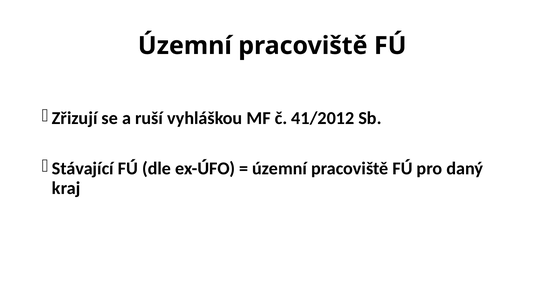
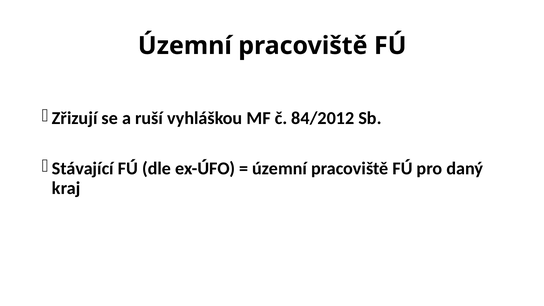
41/2012: 41/2012 -> 84/2012
